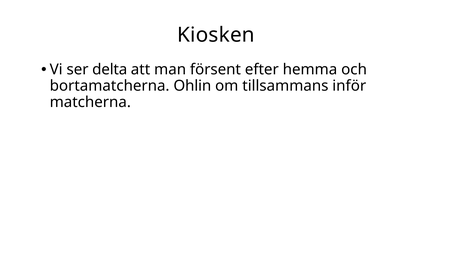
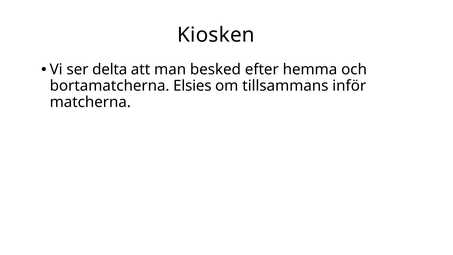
försent: försent -> besked
Ohlin: Ohlin -> Elsies
